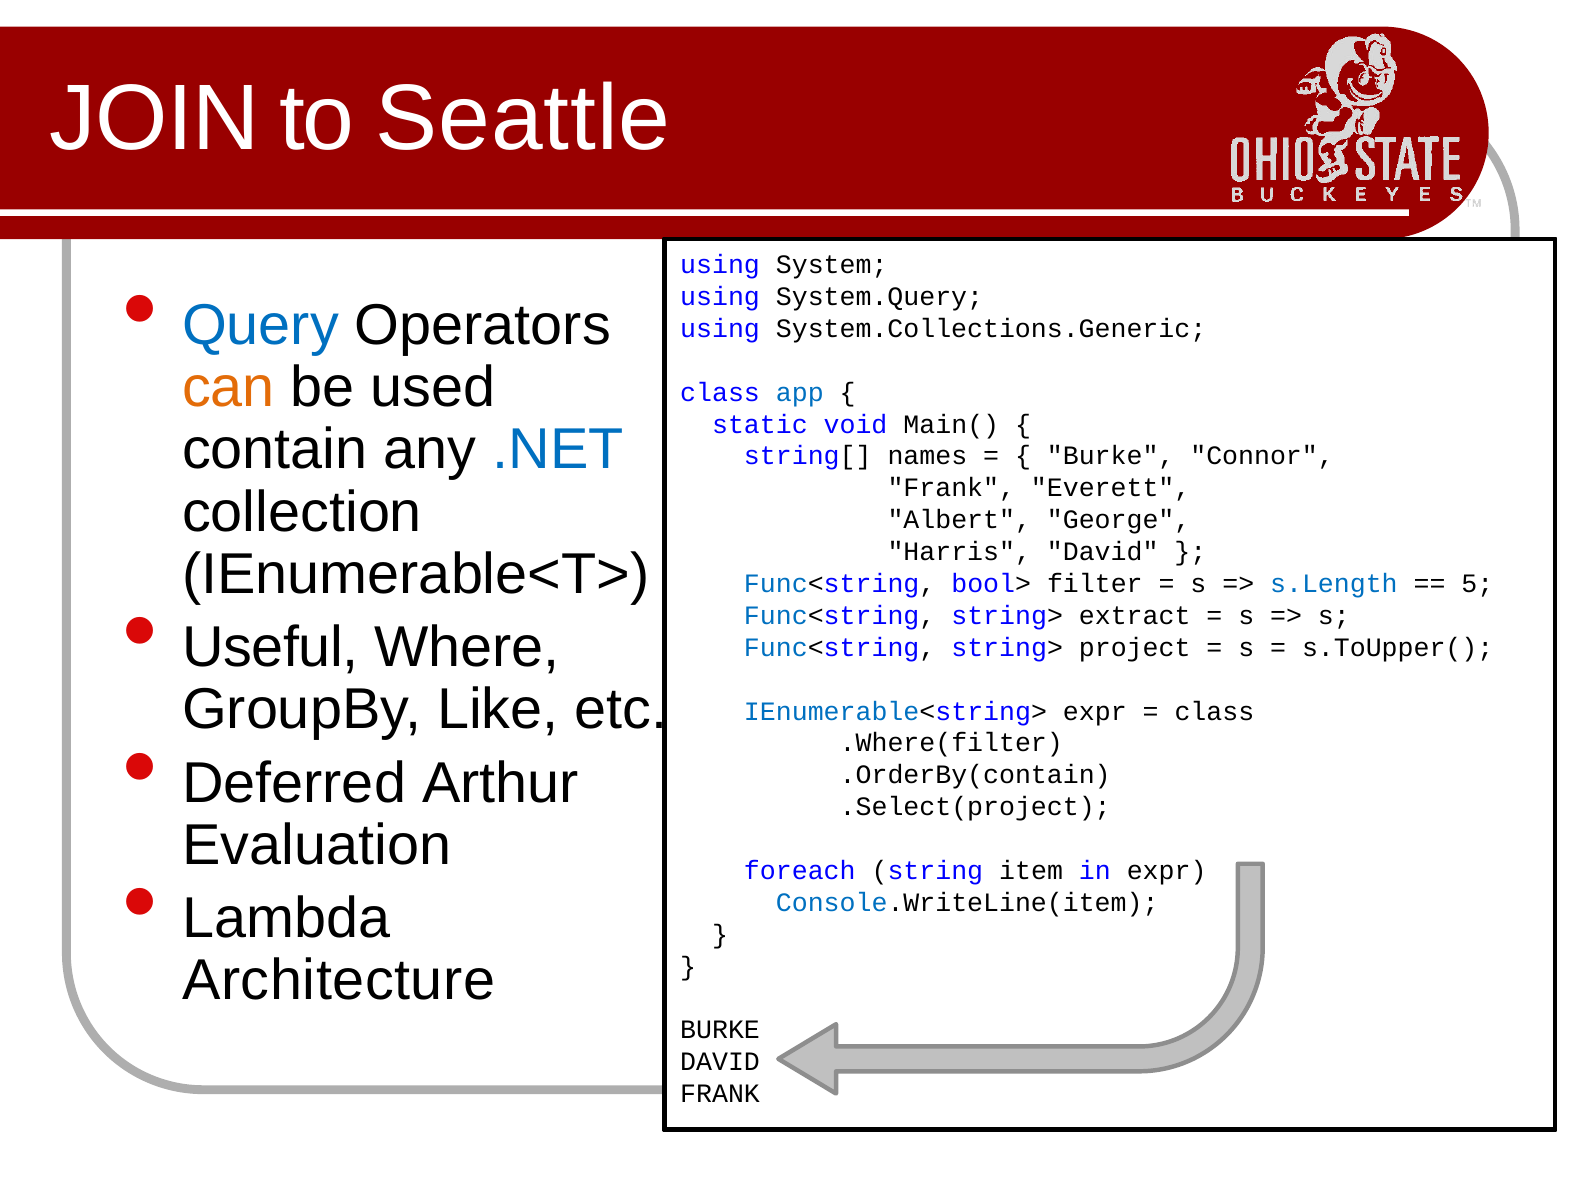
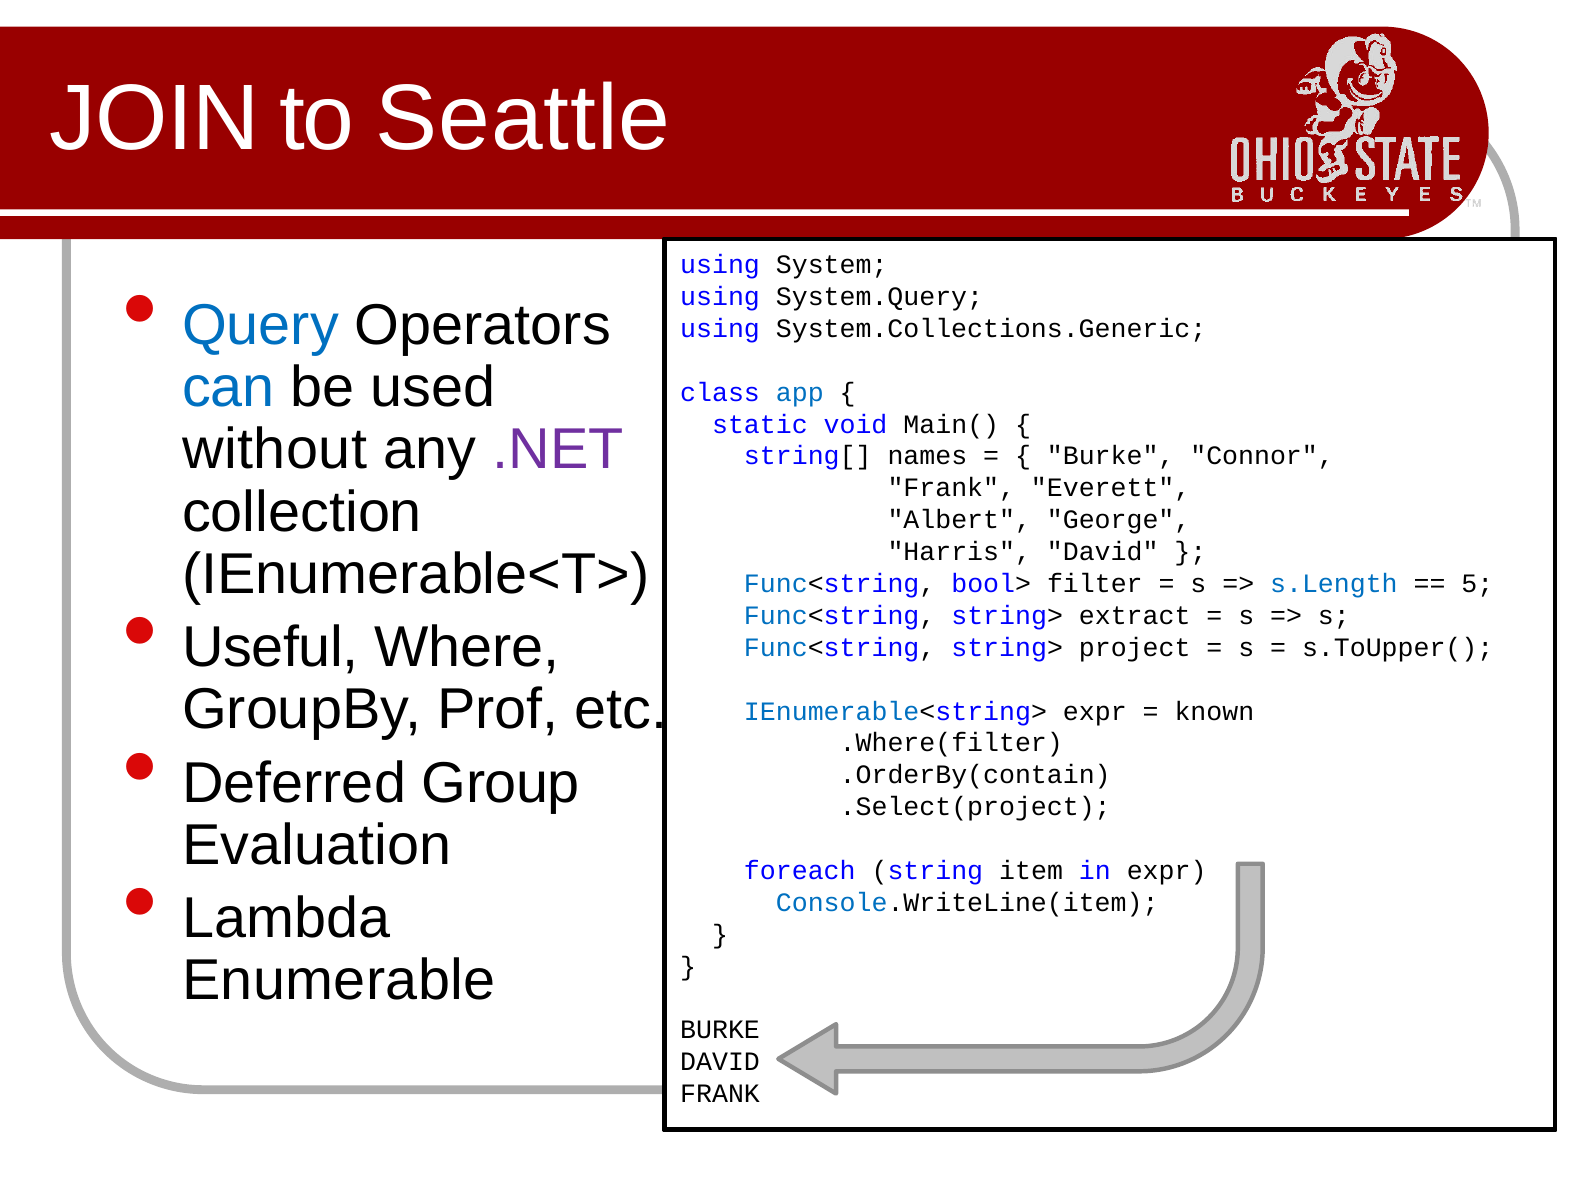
can colour: orange -> blue
contain: contain -> without
.NET colour: blue -> purple
Like: Like -> Prof
class at (1214, 711): class -> known
Deferred Arthur: Arthur -> Group
Architecture: Architecture -> Enumerable
